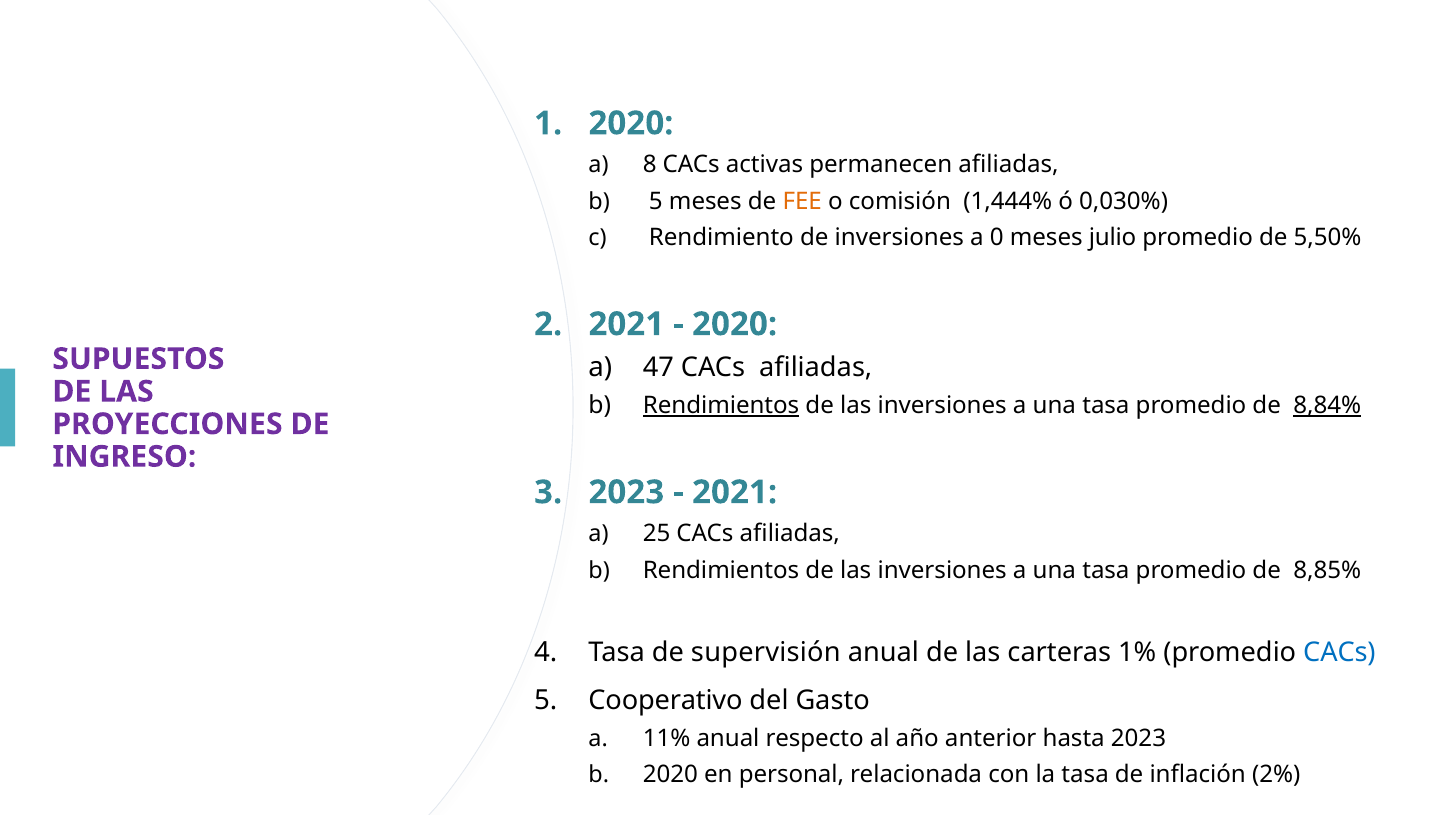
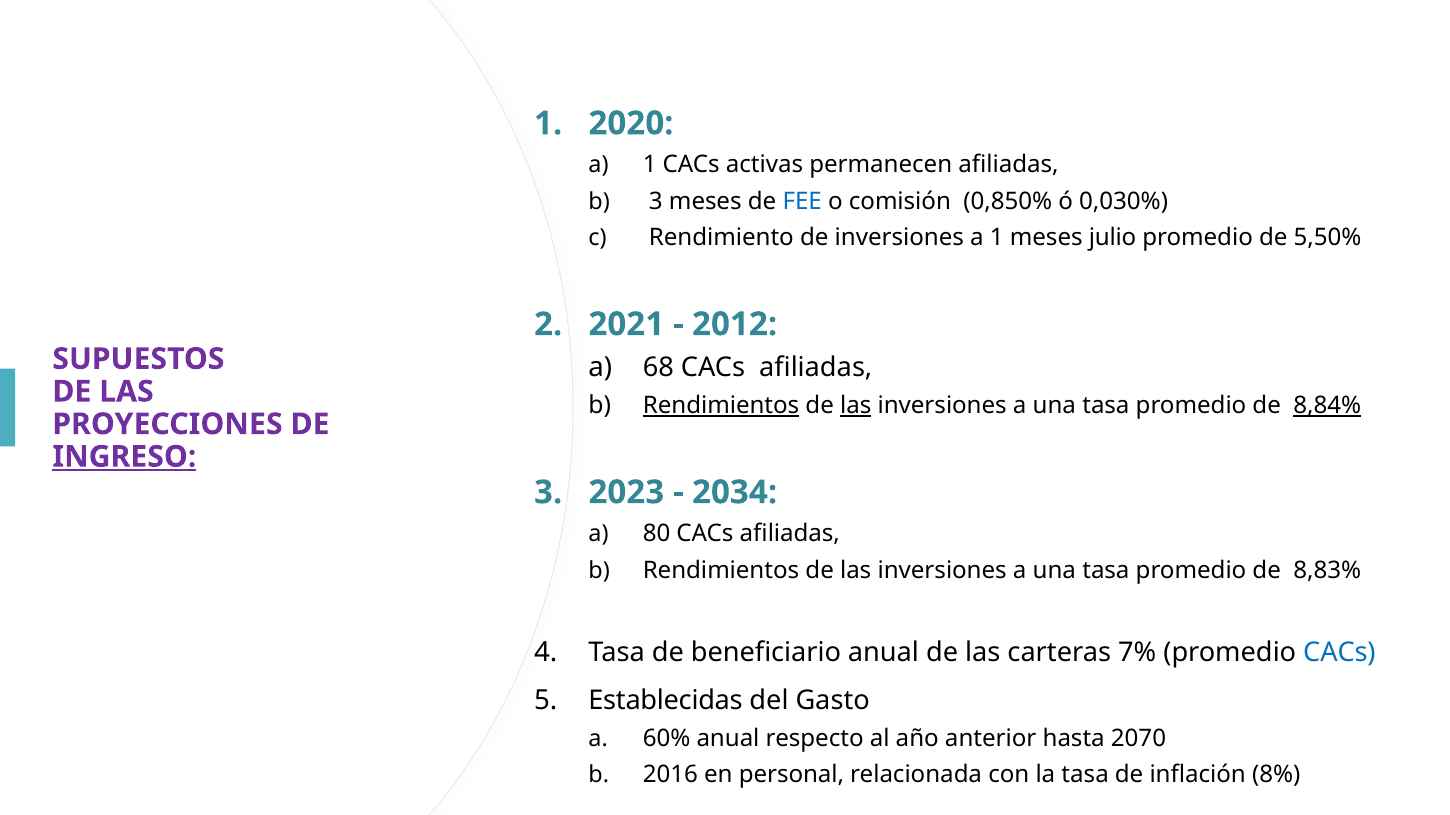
8 at (650, 165): 8 -> 1
5 at (656, 201): 5 -> 3
FEE colour: orange -> blue
1,444%: 1,444% -> 0,850%
inversiones a 0: 0 -> 1
2020 at (735, 324): 2020 -> 2012
47: 47 -> 68
las at (856, 406) underline: none -> present
INGRESO underline: none -> present
2021 at (735, 493): 2021 -> 2034
25: 25 -> 80
8,85%: 8,85% -> 8,83%
supervisión: supervisión -> beneficiario
1%: 1% -> 7%
Cooperativo: Cooperativo -> Establecidas
11%: 11% -> 60%
hasta 2023: 2023 -> 2070
2020 at (670, 776): 2020 -> 2016
2%: 2% -> 8%
